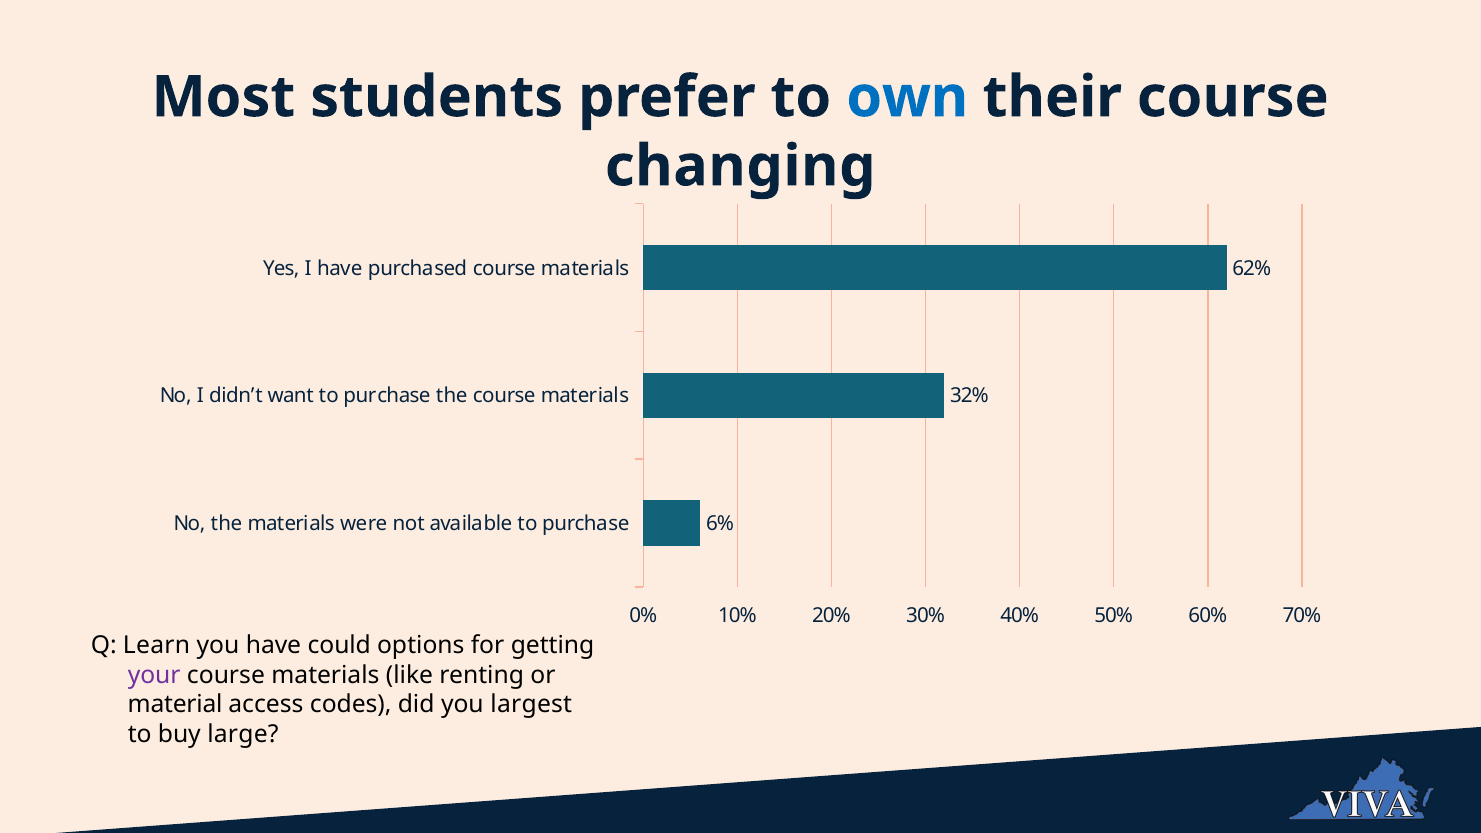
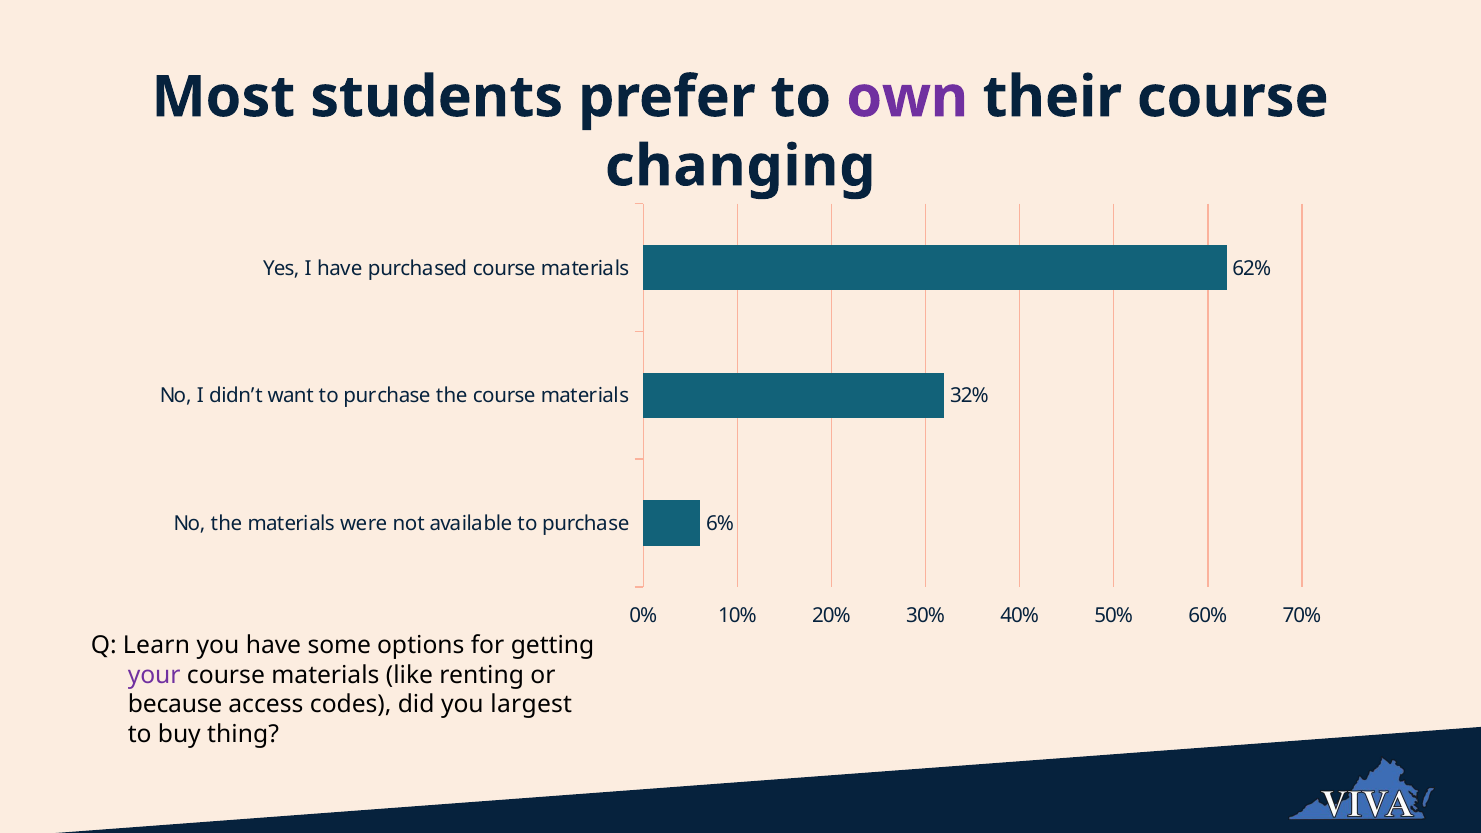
own colour: blue -> purple
could: could -> some
material: material -> because
large: large -> thing
